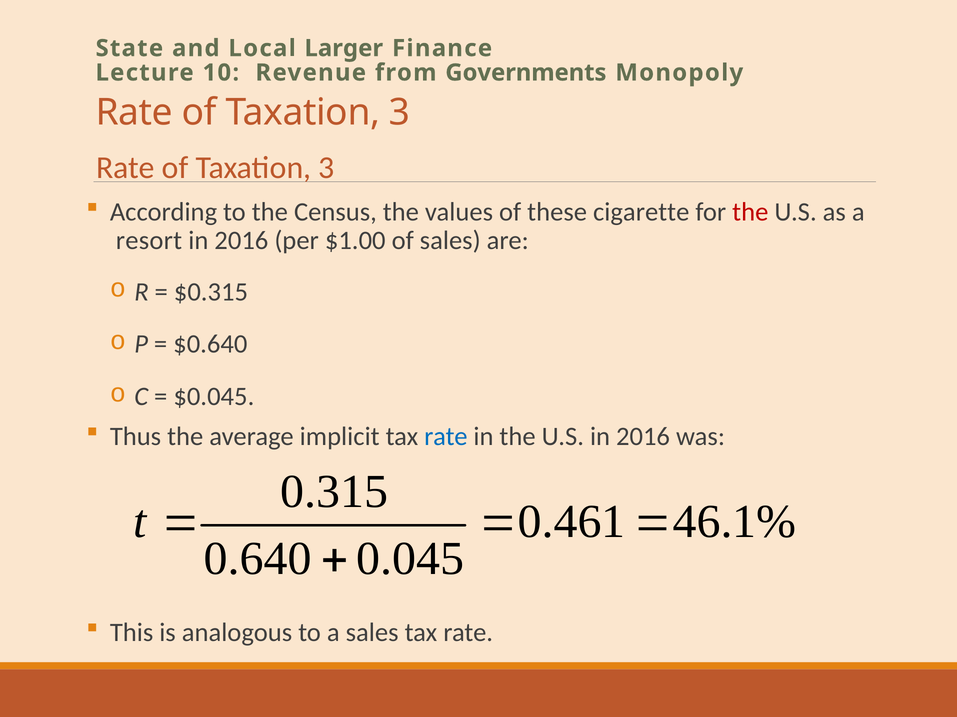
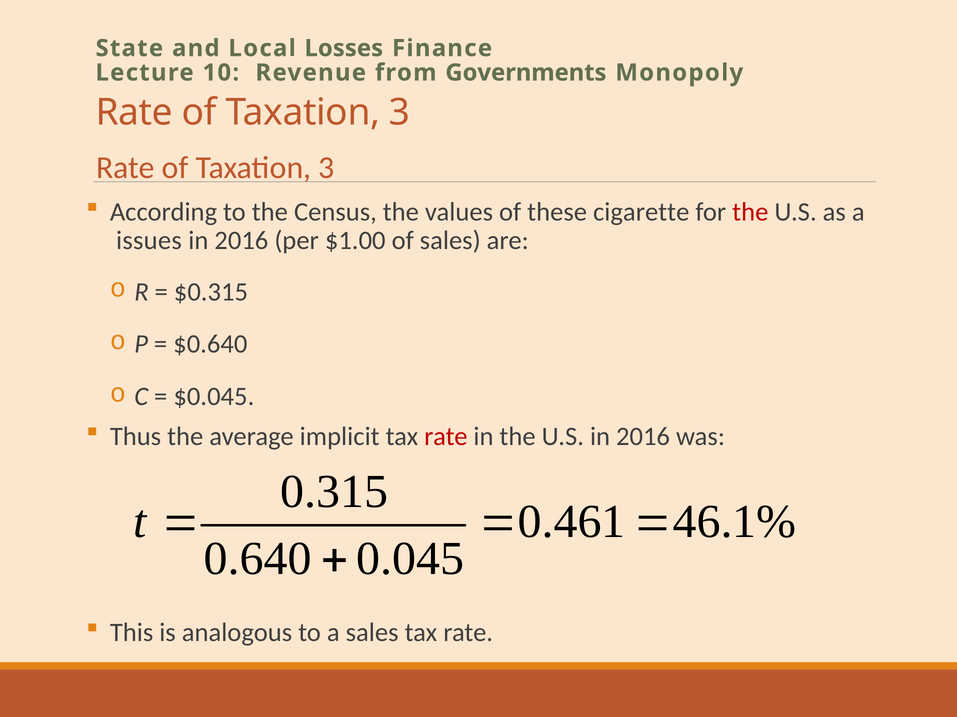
Larger: Larger -> Losses
resort: resort -> issues
rate at (446, 437) colour: blue -> red
